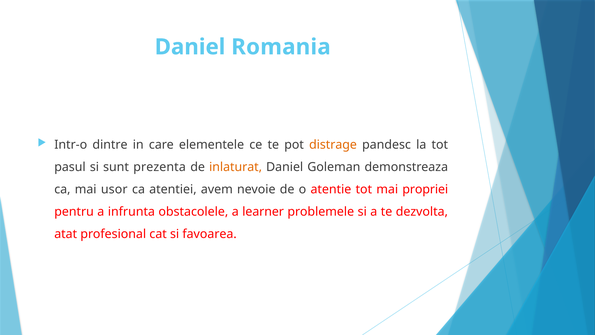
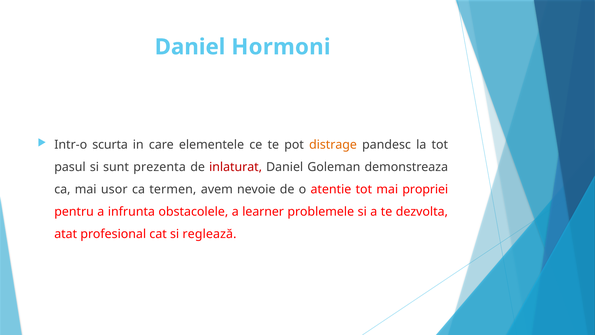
Romania: Romania -> Hormoni
dintre: dintre -> scurta
inlaturat colour: orange -> red
atentiei: atentiei -> termen
favoarea: favoarea -> reglează
